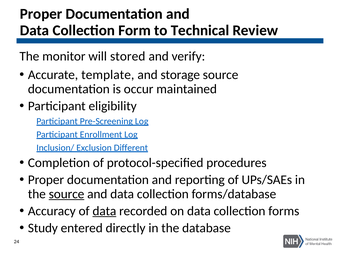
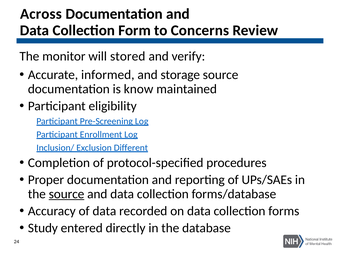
Proper at (41, 14): Proper -> Across
Technical: Technical -> Concerns
template: template -> informed
occur: occur -> know
data at (104, 211) underline: present -> none
